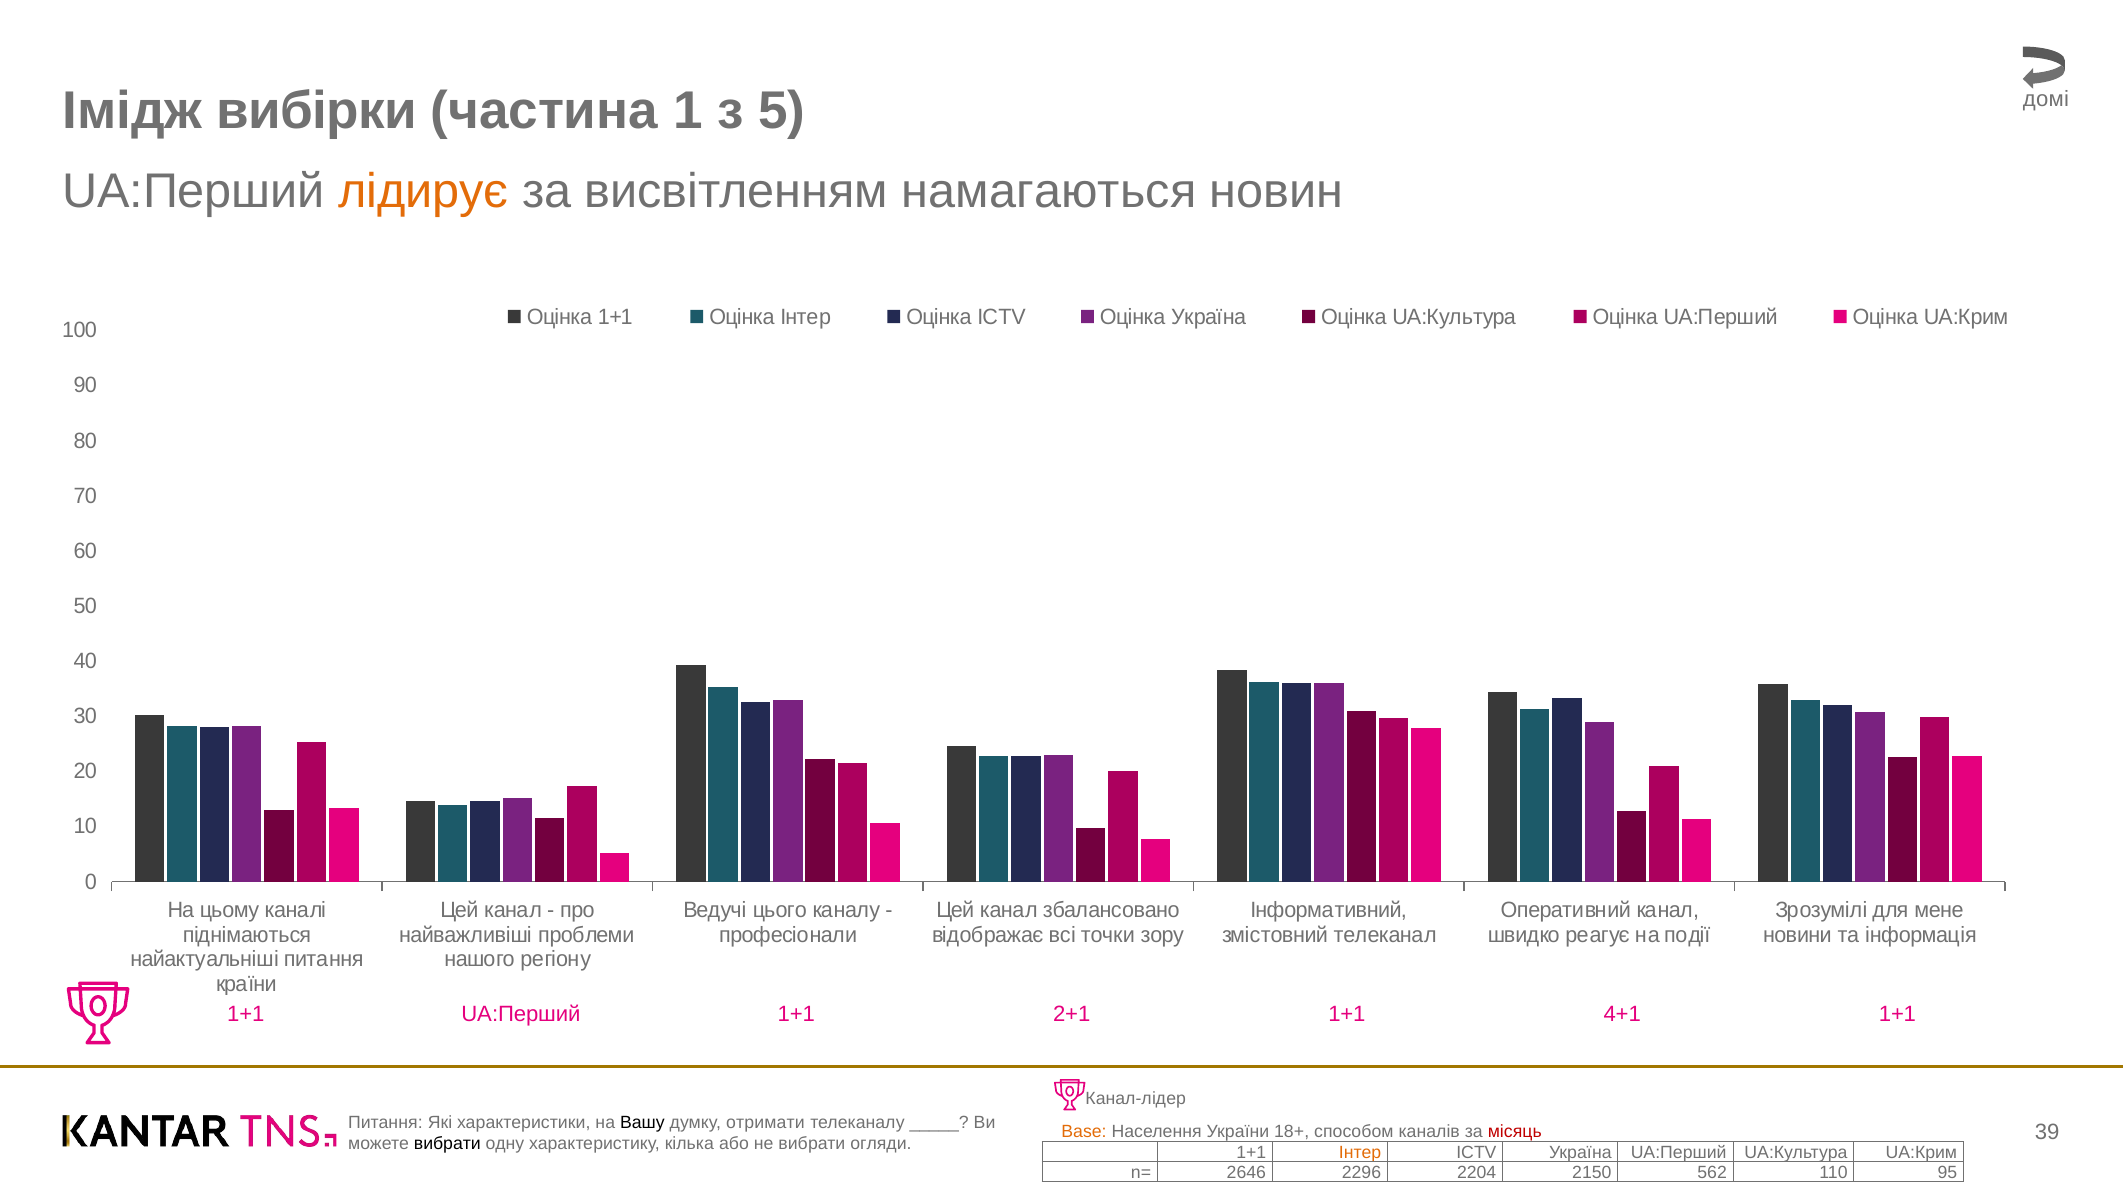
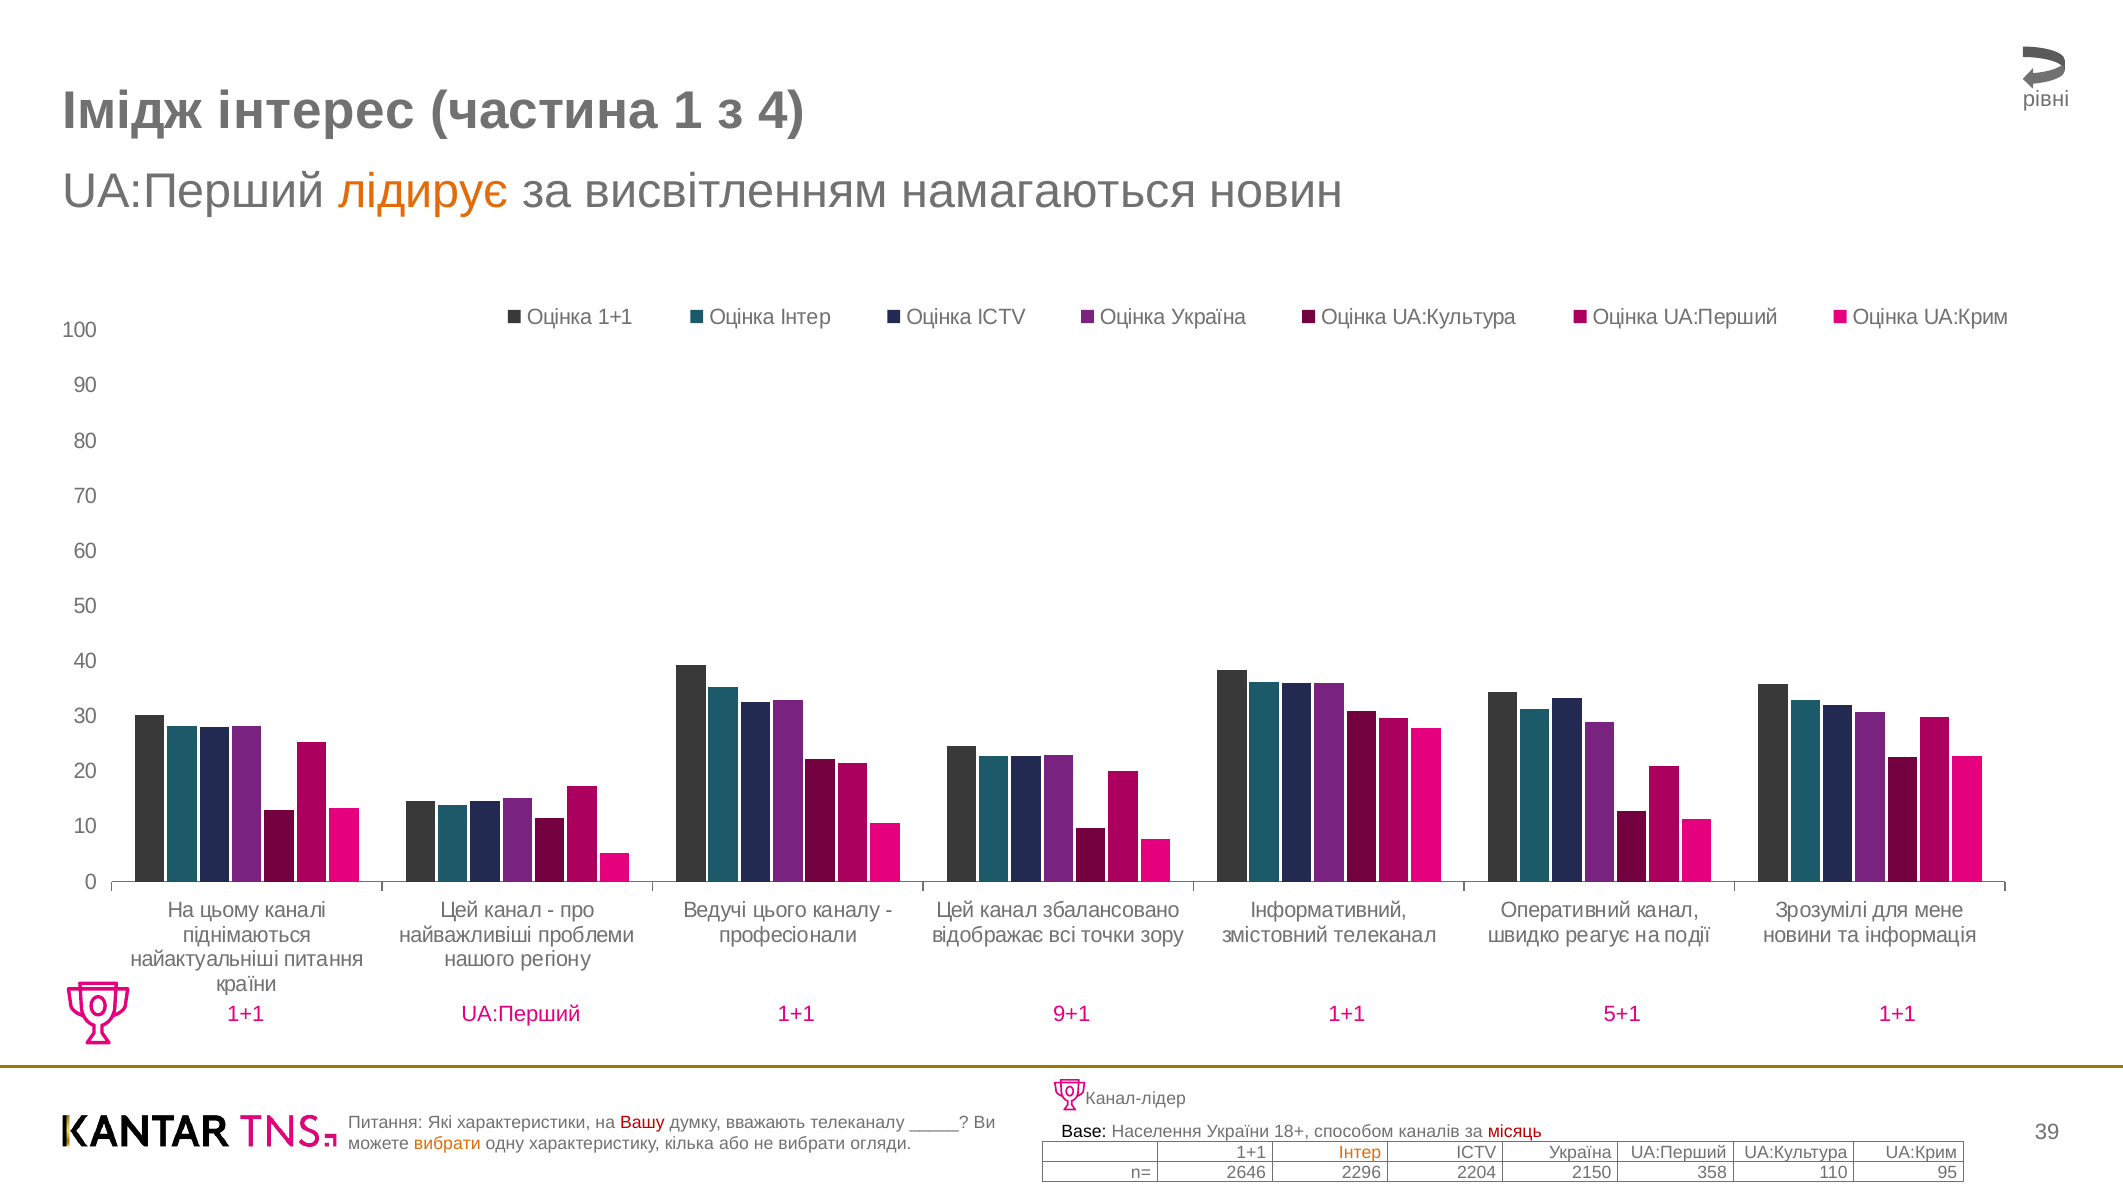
вибірки: вибірки -> інтерес
5: 5 -> 4
домі: домі -> рівні
2+1: 2+1 -> 9+1
4+1: 4+1 -> 5+1
Вашу colour: black -> red
отримати: отримати -> вважають
Base colour: orange -> black
вибрати at (447, 1144) colour: black -> orange
562: 562 -> 358
